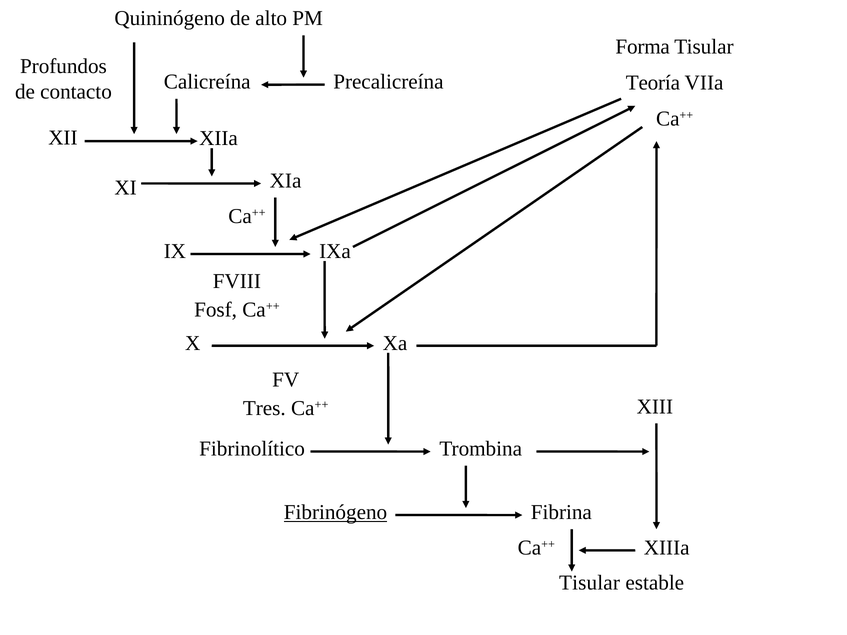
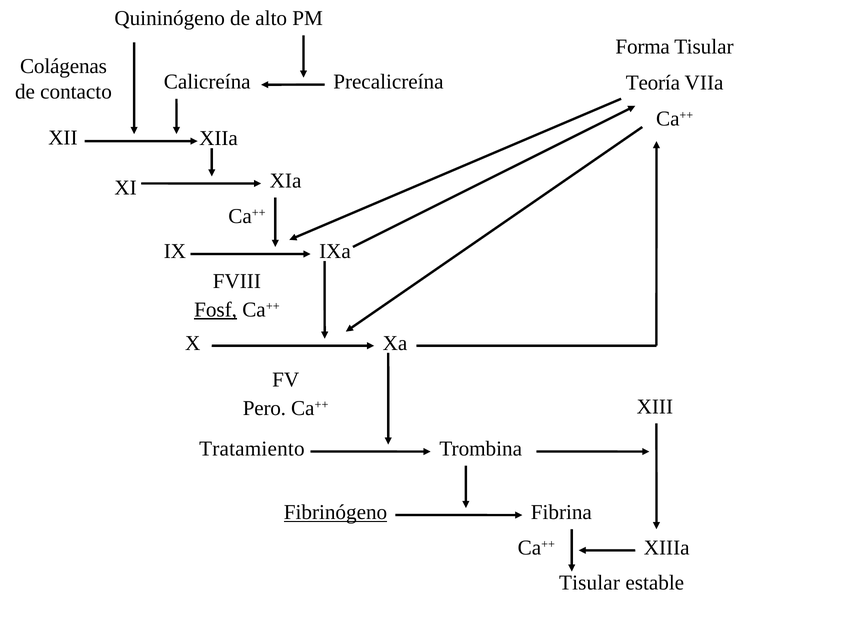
Profundos: Profundos -> Colágenas
Fosf underline: none -> present
Tres: Tres -> Pero
Fibrinolítico: Fibrinolítico -> Tratamiento
